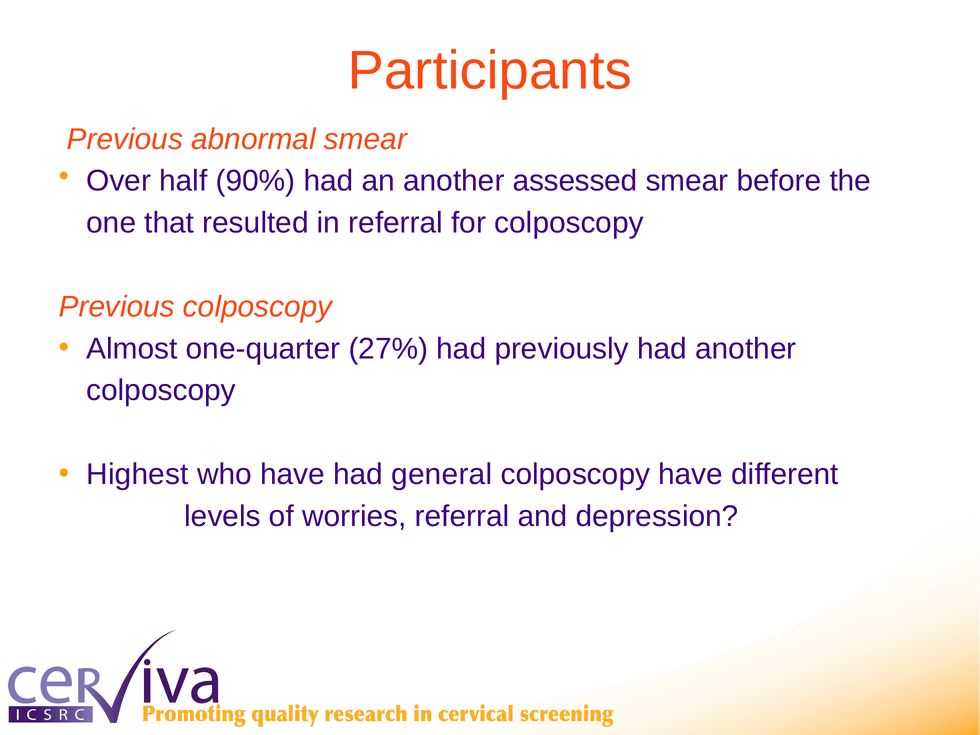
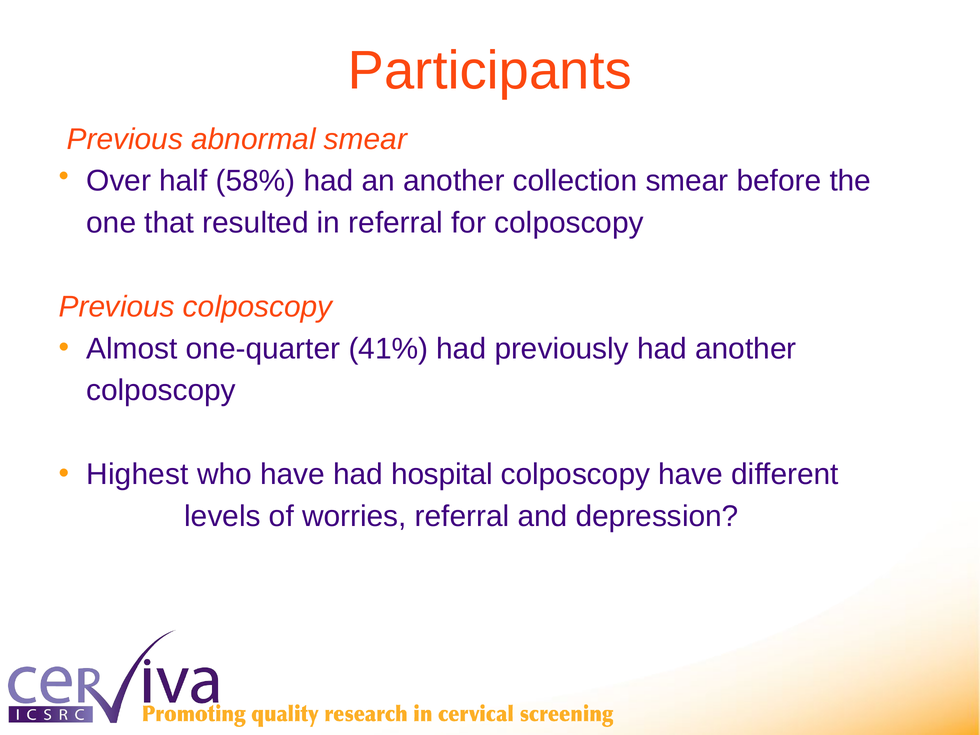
90%: 90% -> 58%
assessed: assessed -> collection
27%: 27% -> 41%
general: general -> hospital
